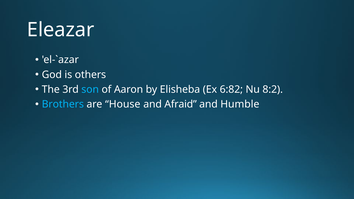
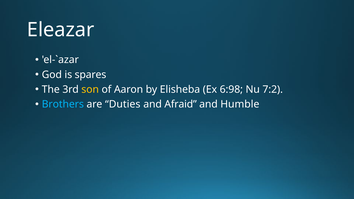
others: others -> spares
son colour: light blue -> yellow
6:82: 6:82 -> 6:98
8:2: 8:2 -> 7:2
House: House -> Duties
